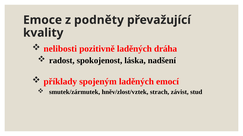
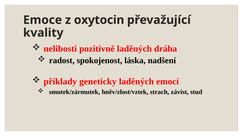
podněty: podněty -> oxytocin
spojeným: spojeným -> geneticky
